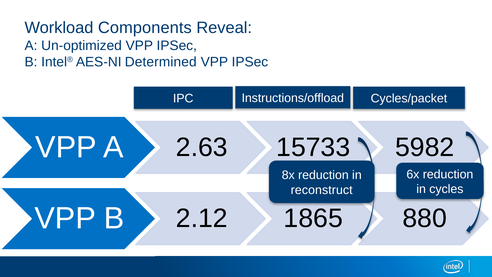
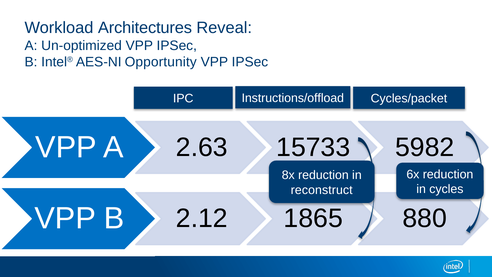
Components: Components -> Architectures
Determined: Determined -> Opportunity
